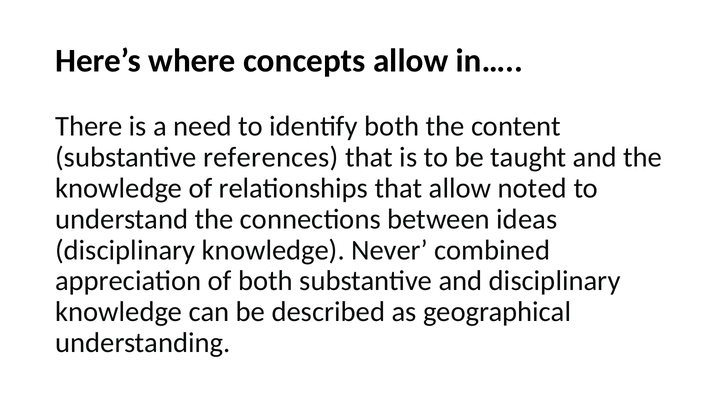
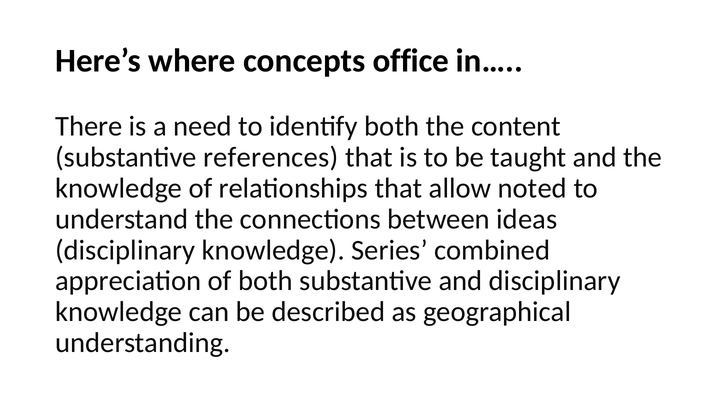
concepts allow: allow -> office
Never: Never -> Series
